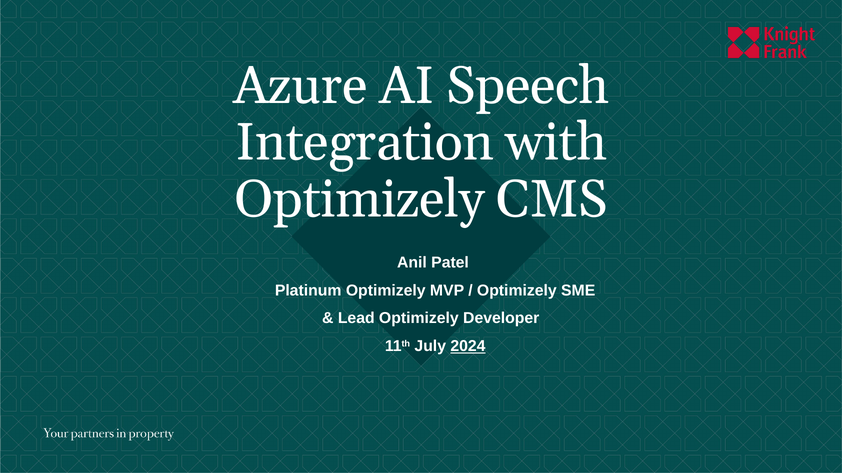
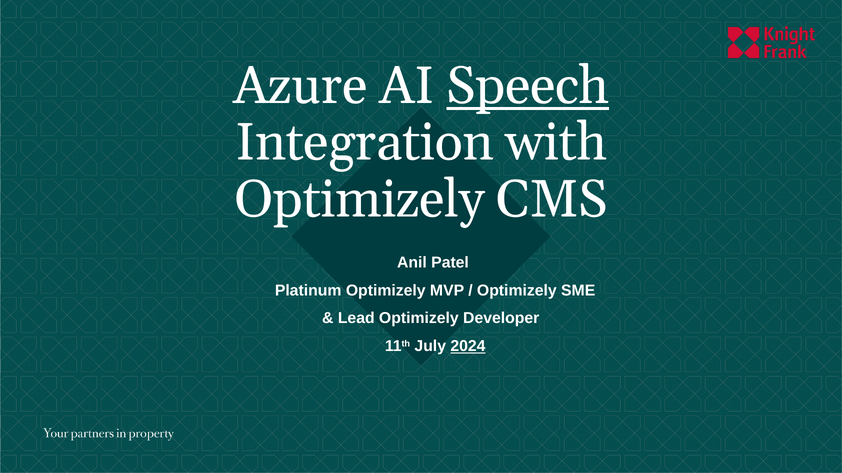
Speech underline: none -> present
